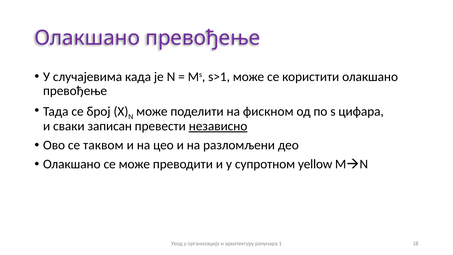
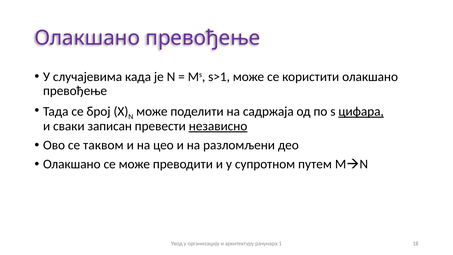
фискном: фискном -> садржаја
цифара underline: none -> present
yellow: yellow -> путем
